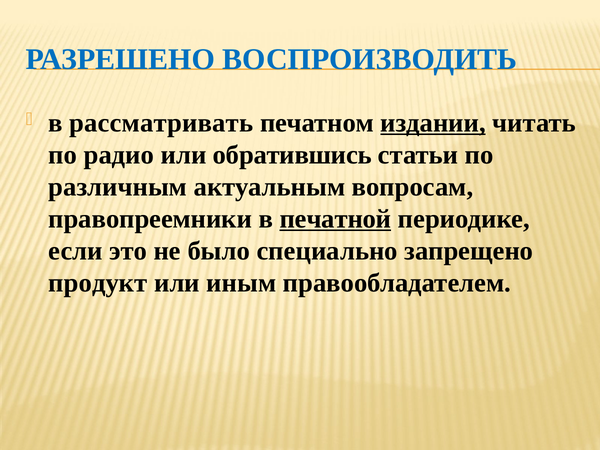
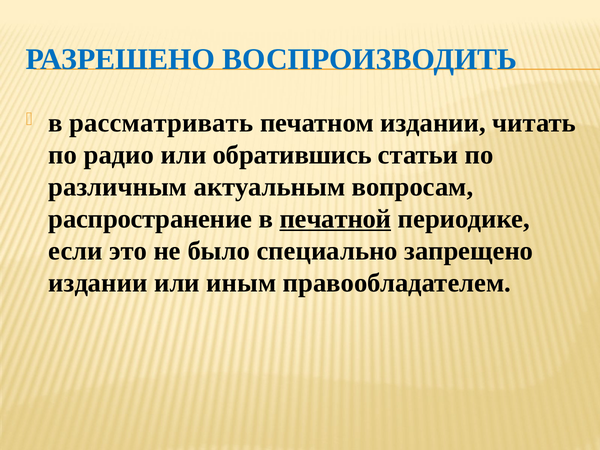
издании at (433, 123) underline: present -> none
правопреемники: правопреемники -> распространение
продукт at (98, 283): продукт -> издании
